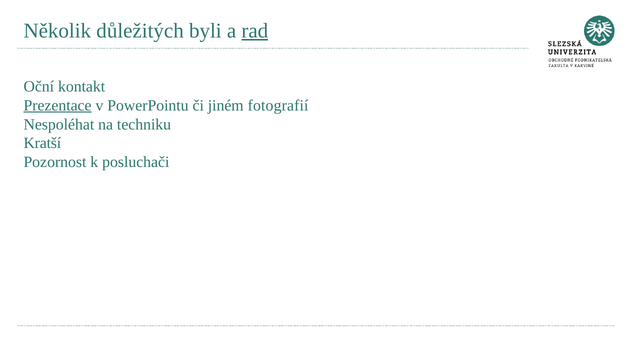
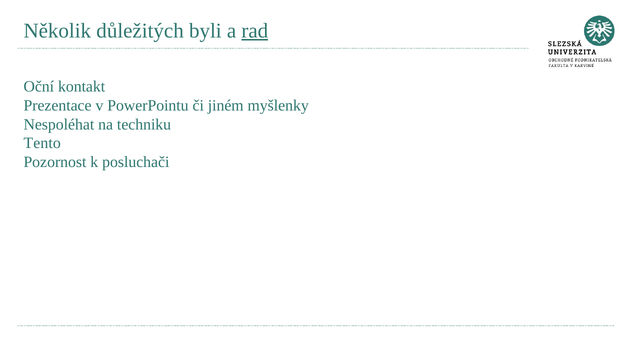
Prezentace underline: present -> none
fotografií: fotografií -> myšlenky
Kratší: Kratší -> Tento
